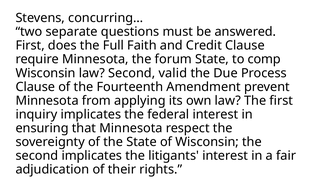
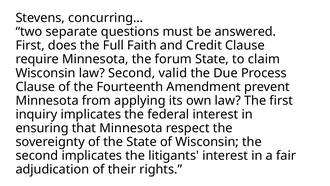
comp: comp -> claim
